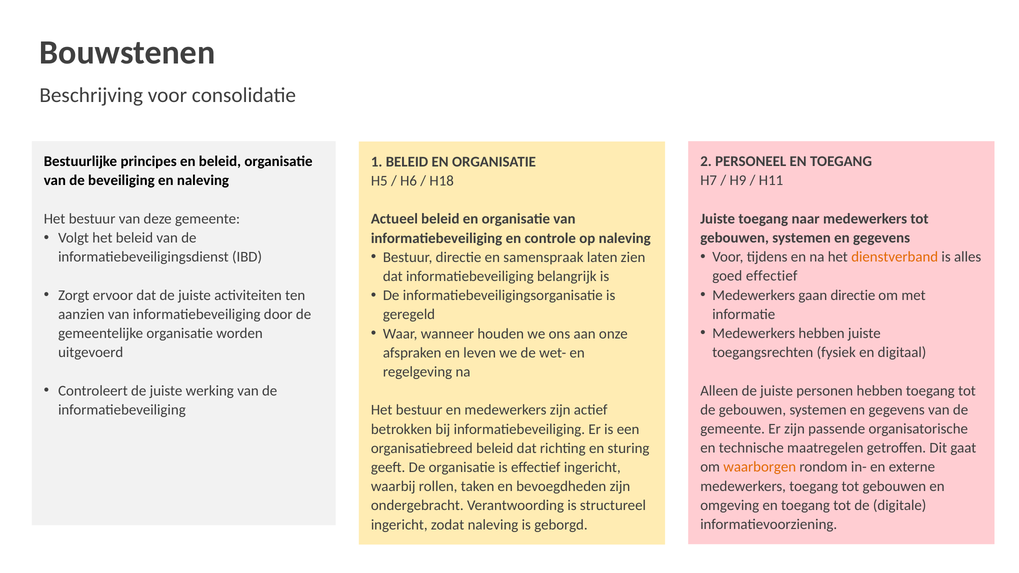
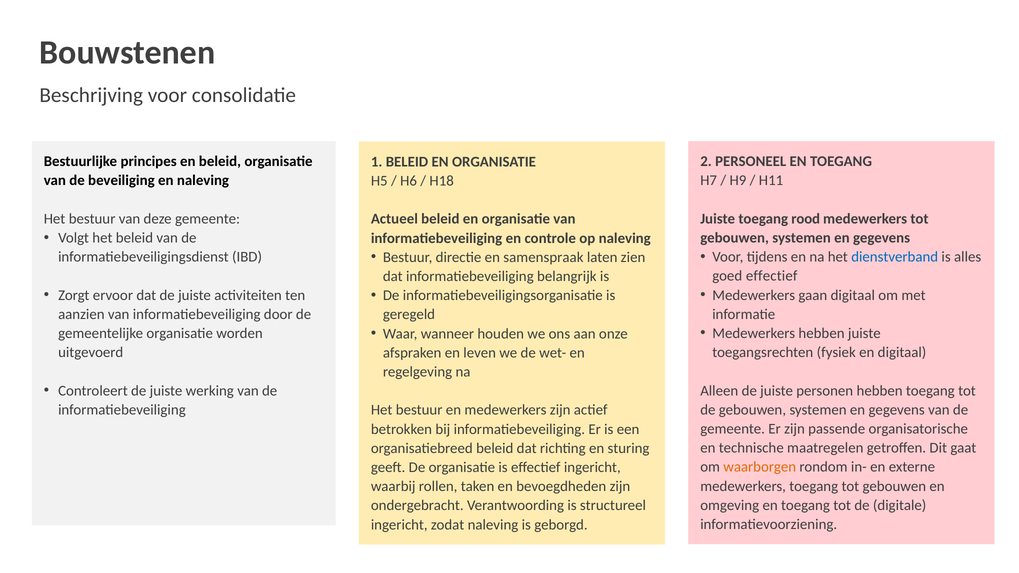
naar: naar -> rood
dienstverband colour: orange -> blue
gaan directie: directie -> digitaal
